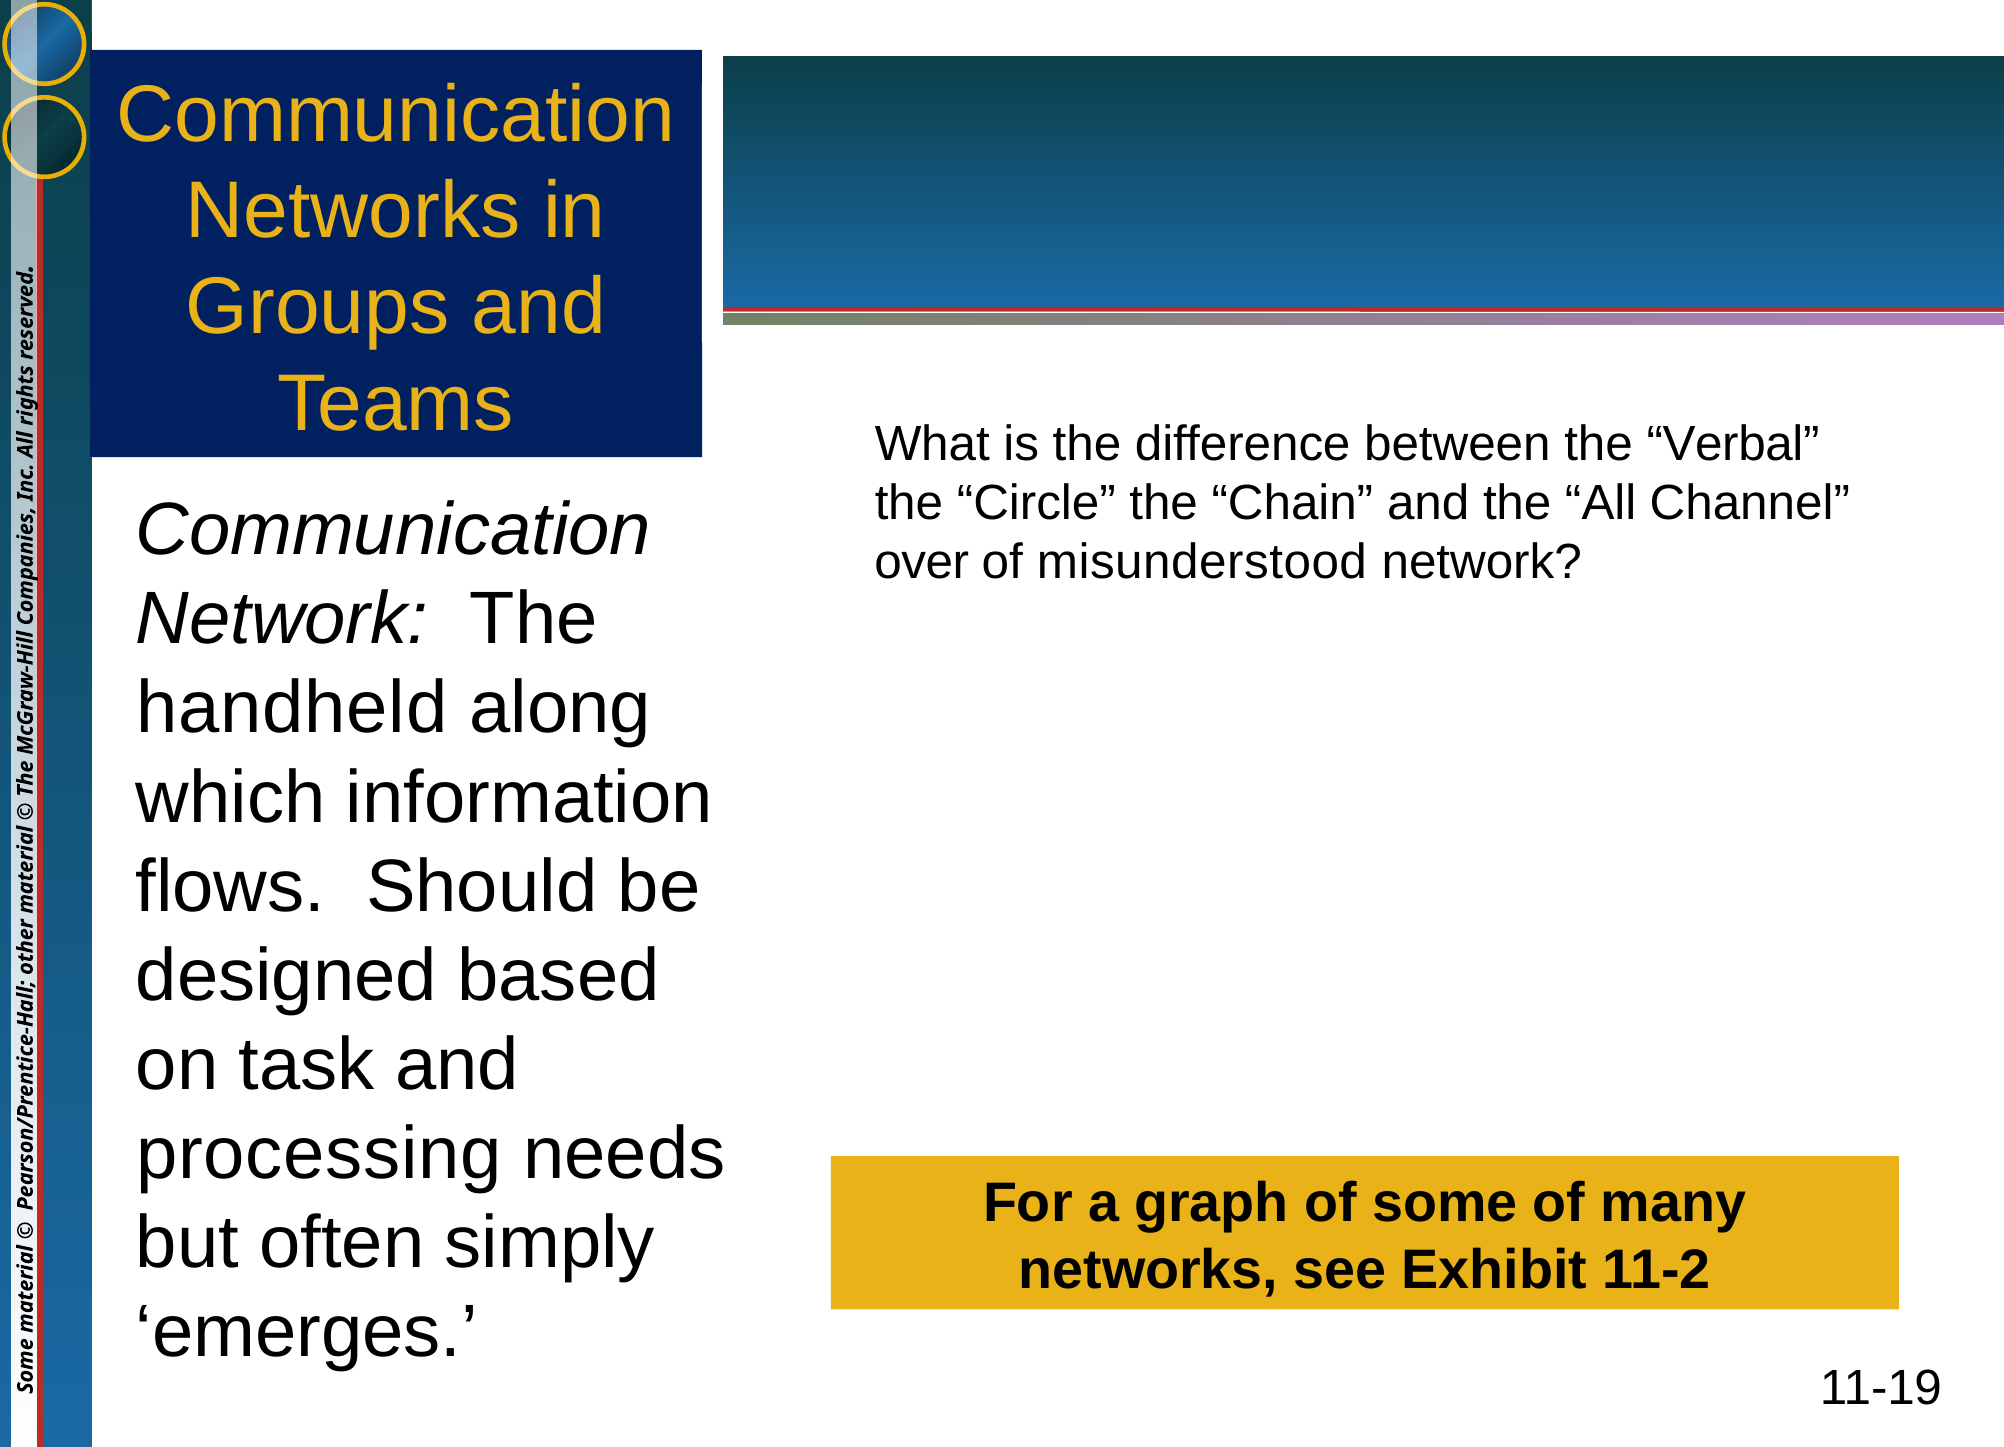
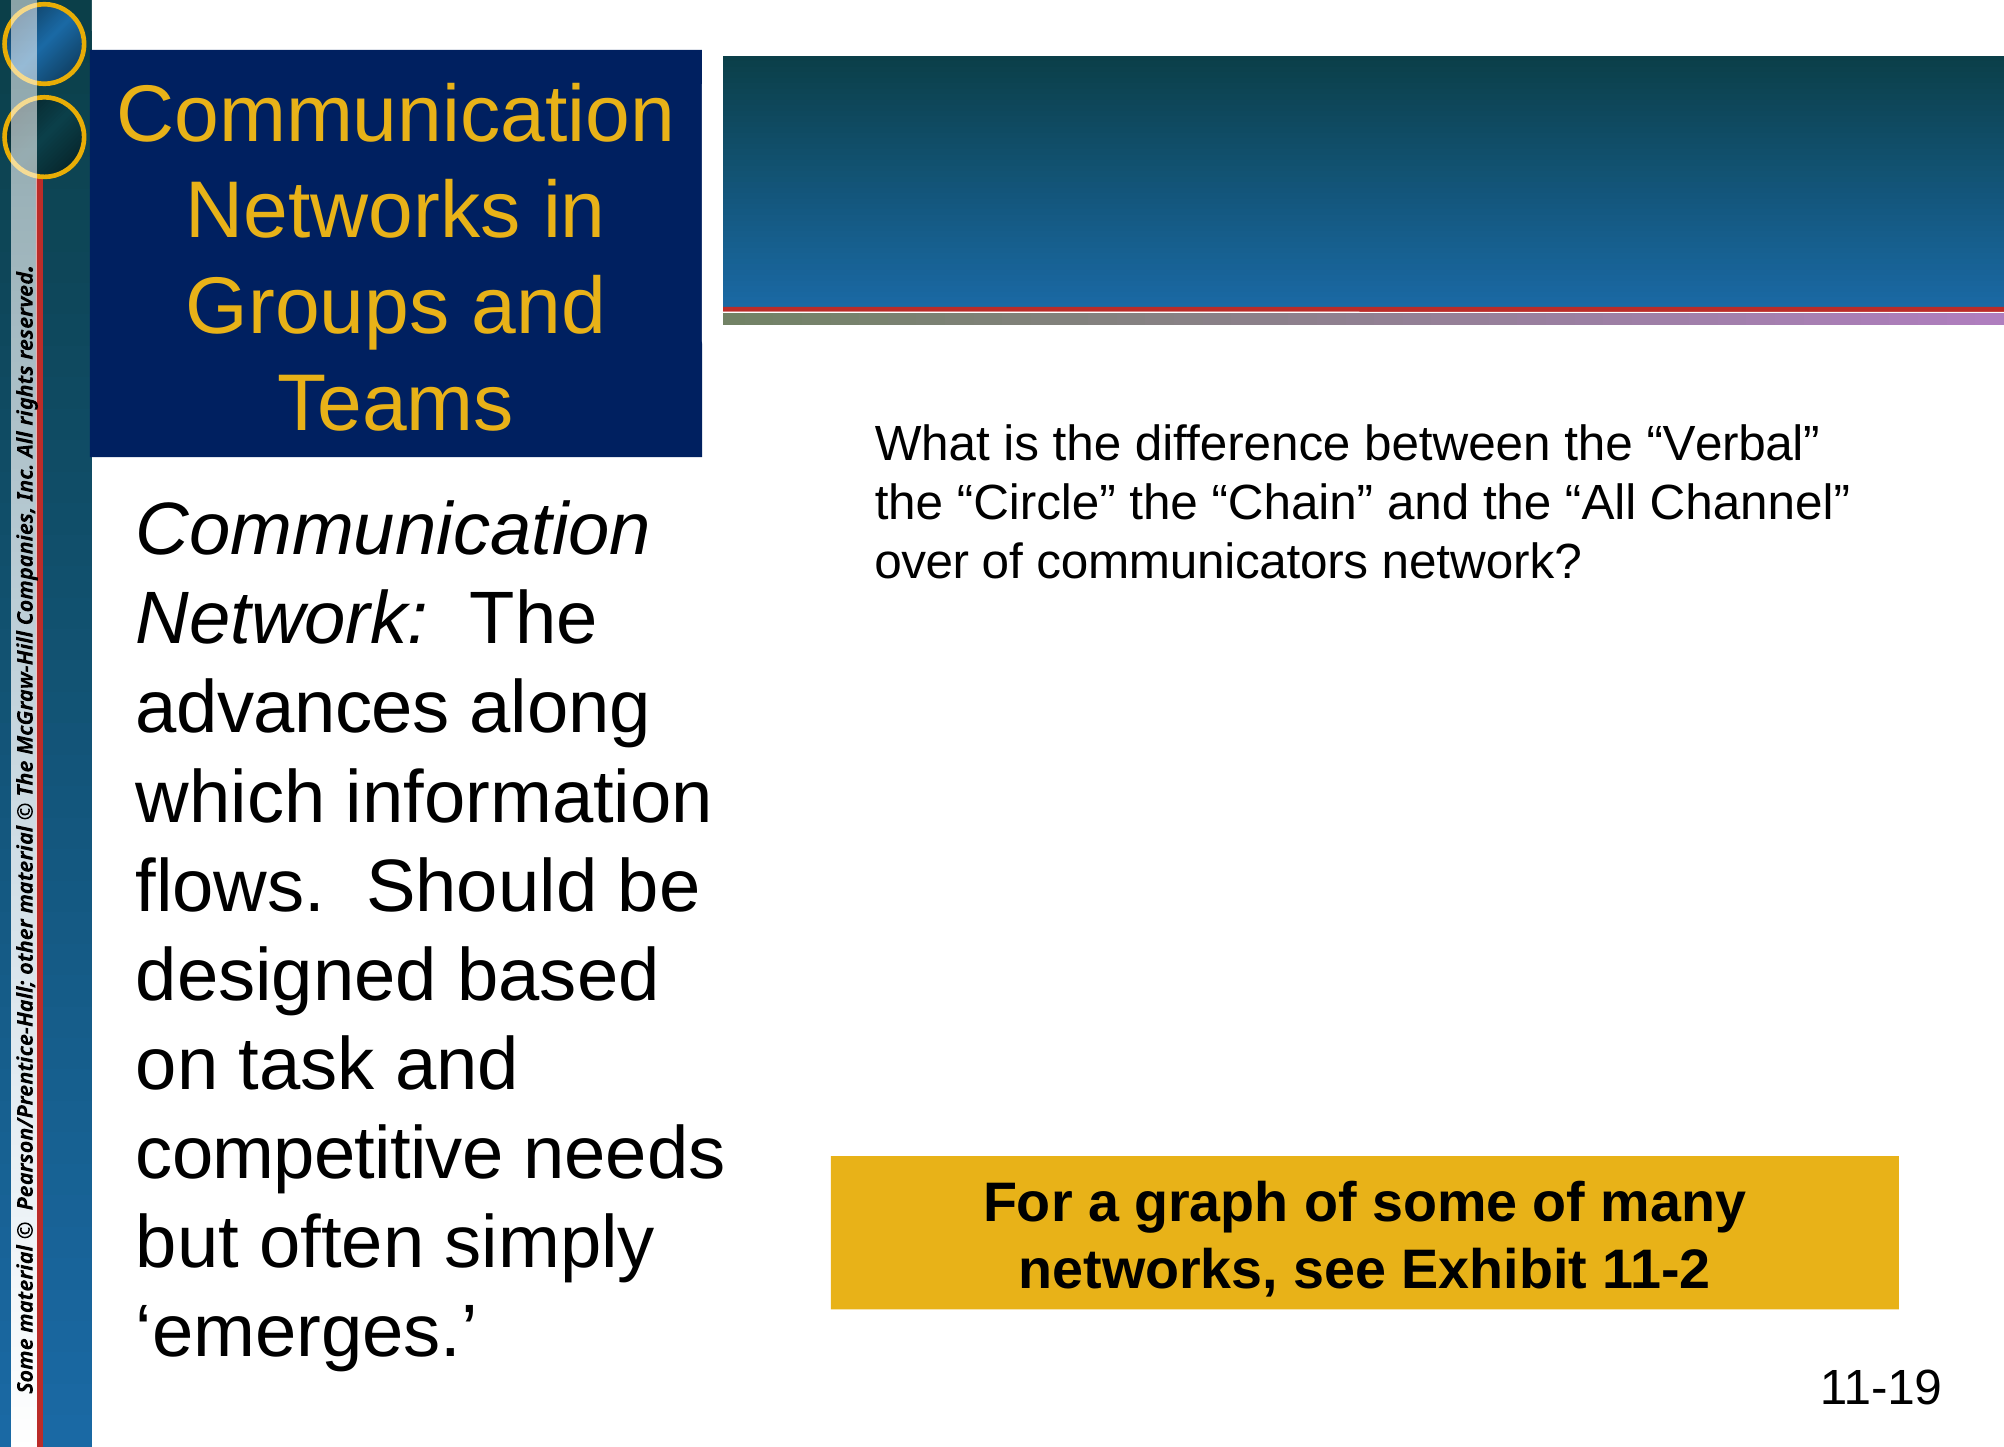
misunderstood: misunderstood -> communicators
handheld: handheld -> advances
processing: processing -> competitive
